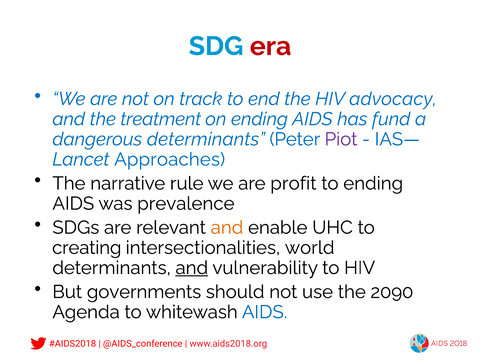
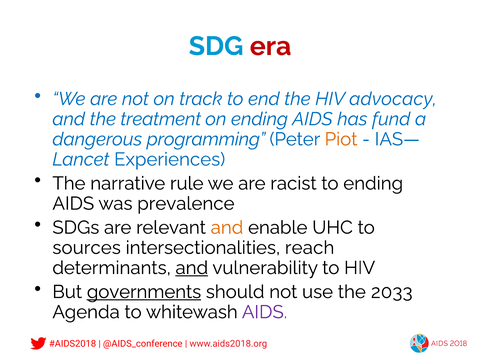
dangerous determinants: determinants -> programming
Piot colour: purple -> orange
Approaches: Approaches -> Experiences
profit: profit -> racist
creating: creating -> sources
world: world -> reach
governments underline: none -> present
2090: 2090 -> 2033
AIDS at (265, 312) colour: blue -> purple
